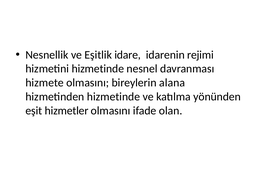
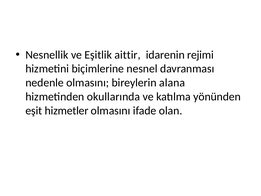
idare: idare -> aittir
hizmetini hizmetinde: hizmetinde -> biçimlerine
hizmete: hizmete -> nedenle
hizmetinden hizmetinde: hizmetinde -> okullarında
